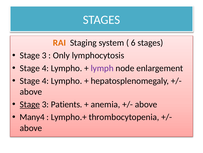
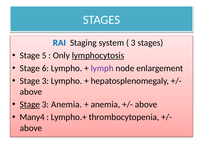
RAI colour: orange -> blue
6 at (133, 43): 6 -> 3
3 at (44, 55): 3 -> 5
lymphocytosis underline: none -> present
4 at (45, 68): 4 -> 6
4 at (45, 80): 4 -> 3
3 Patients: Patients -> Anemia
